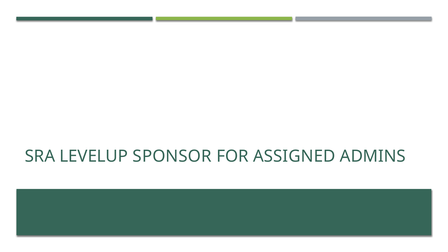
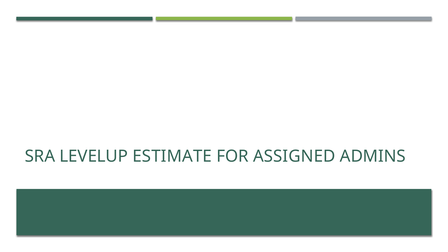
SPONSOR: SPONSOR -> ESTIMATE
